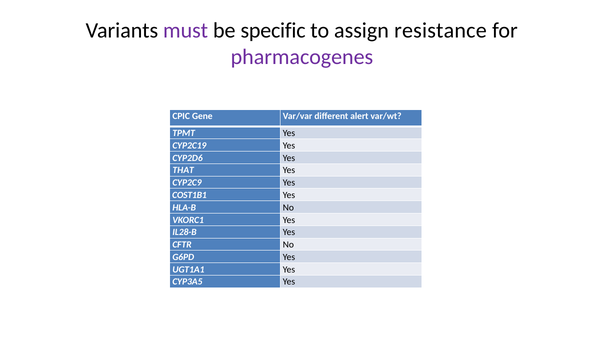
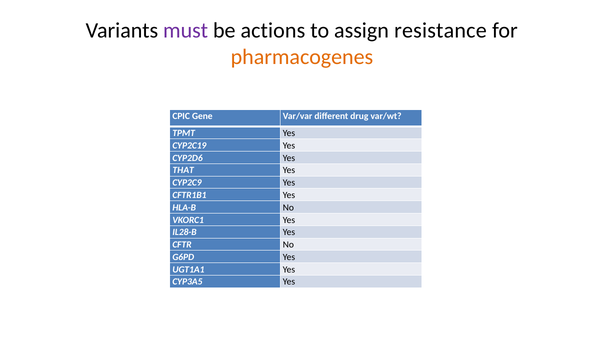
specific: specific -> actions
pharmacogenes colour: purple -> orange
alert: alert -> drug
COST1B1: COST1B1 -> CFTR1B1
